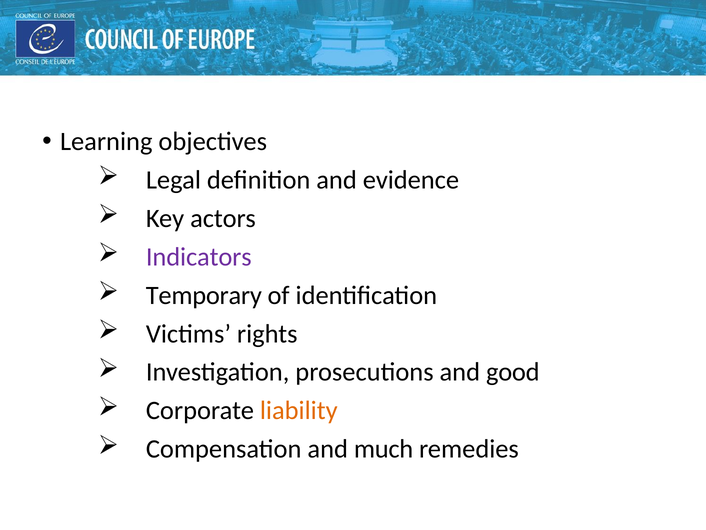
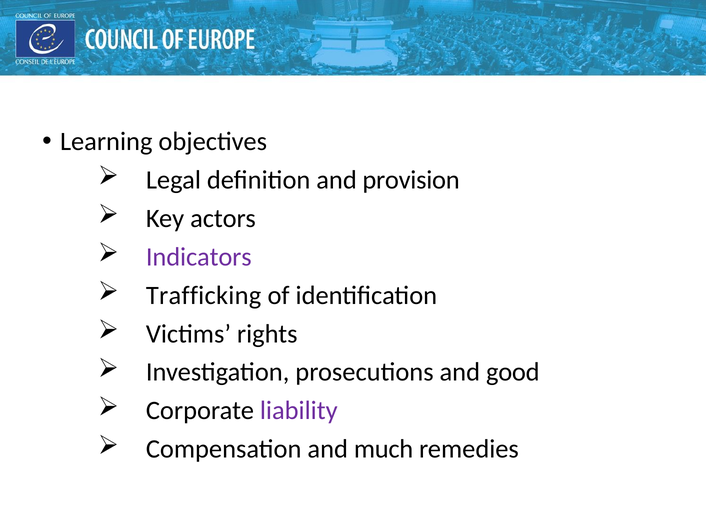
evidence: evidence -> provision
Temporary: Temporary -> Trafficking
liability colour: orange -> purple
